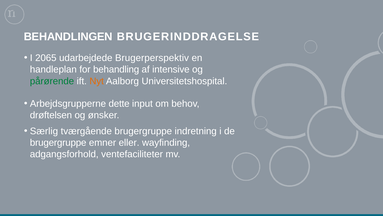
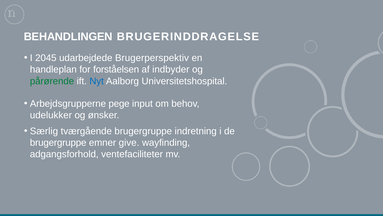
2065: 2065 -> 2045
behandling: behandling -> forståelsen
intensive: intensive -> indbyder
Nyt colour: orange -> blue
dette: dette -> pege
drøftelsen: drøftelsen -> udelukker
eller: eller -> give
